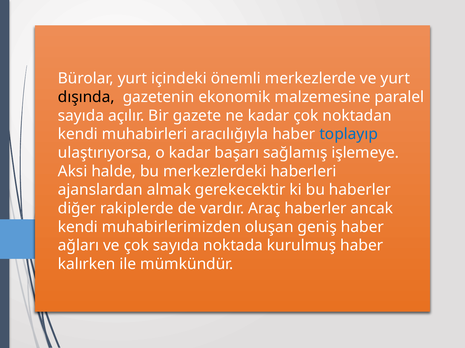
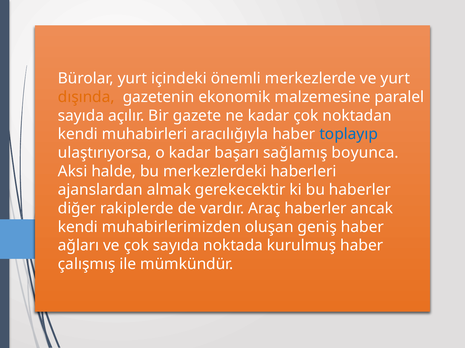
dışında colour: black -> orange
işlemeye: işlemeye -> boyunca
kalırken: kalırken -> çalışmış
